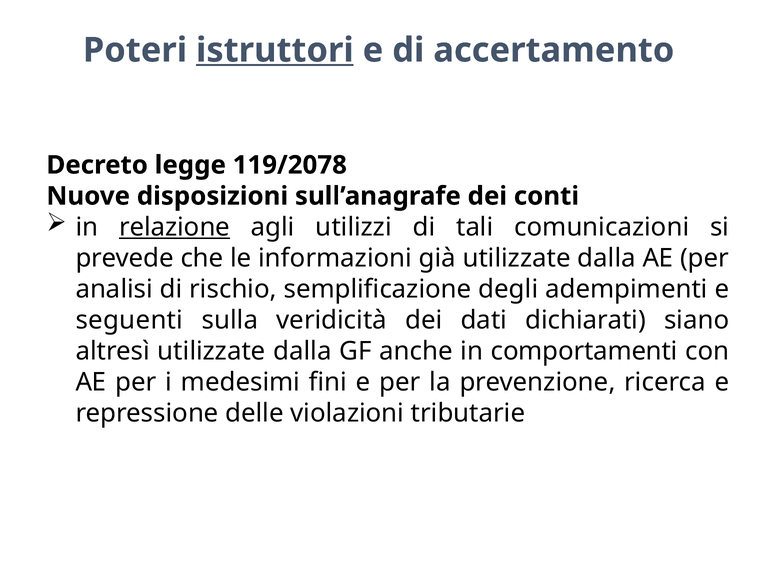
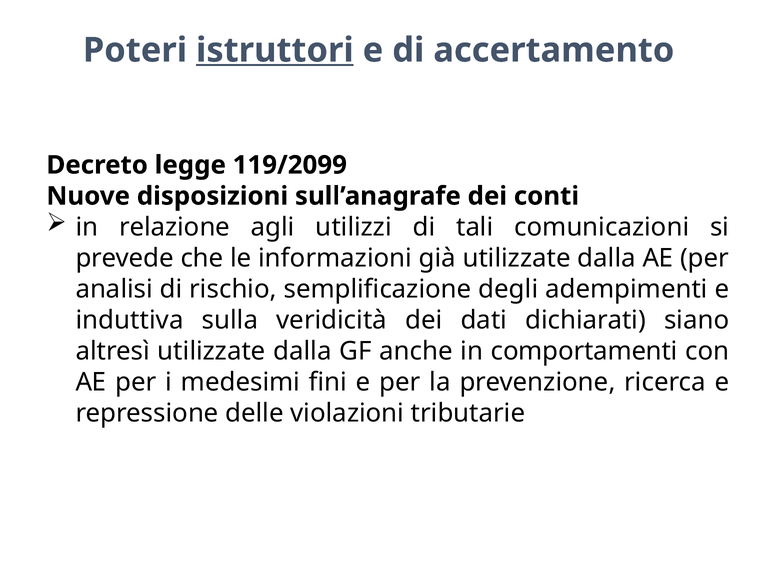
119/2078: 119/2078 -> 119/2099
relazione underline: present -> none
seguenti: seguenti -> induttiva
